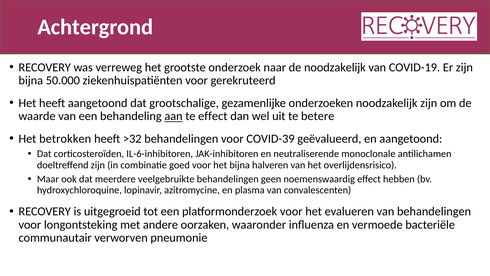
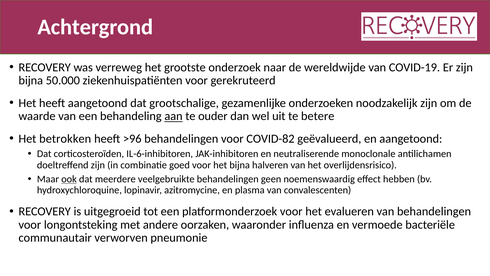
de noodzakelijk: noodzakelijk -> wereldwijde
te effect: effect -> ouder
>32: >32 -> >96
COVID-39: COVID-39 -> COVID-82
ook underline: none -> present
